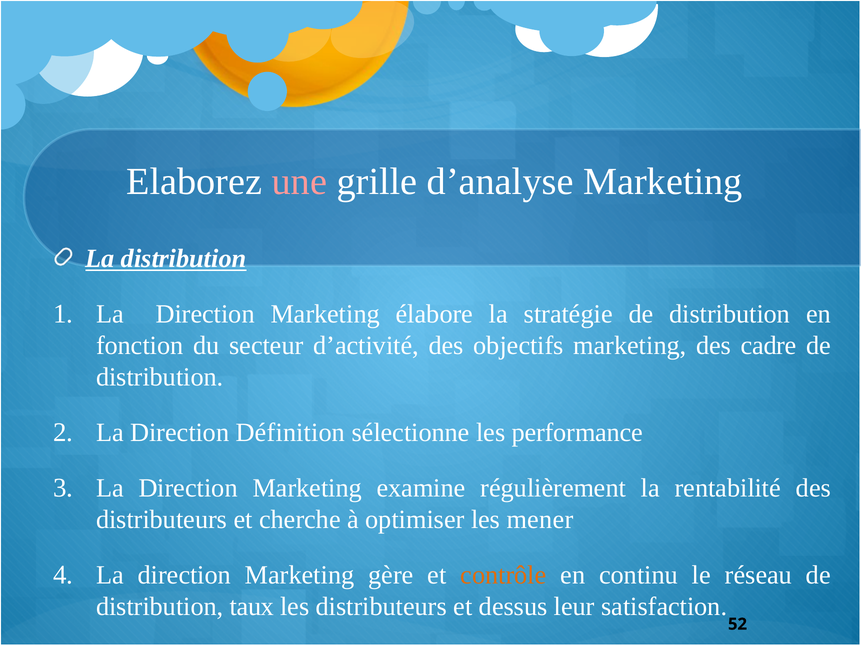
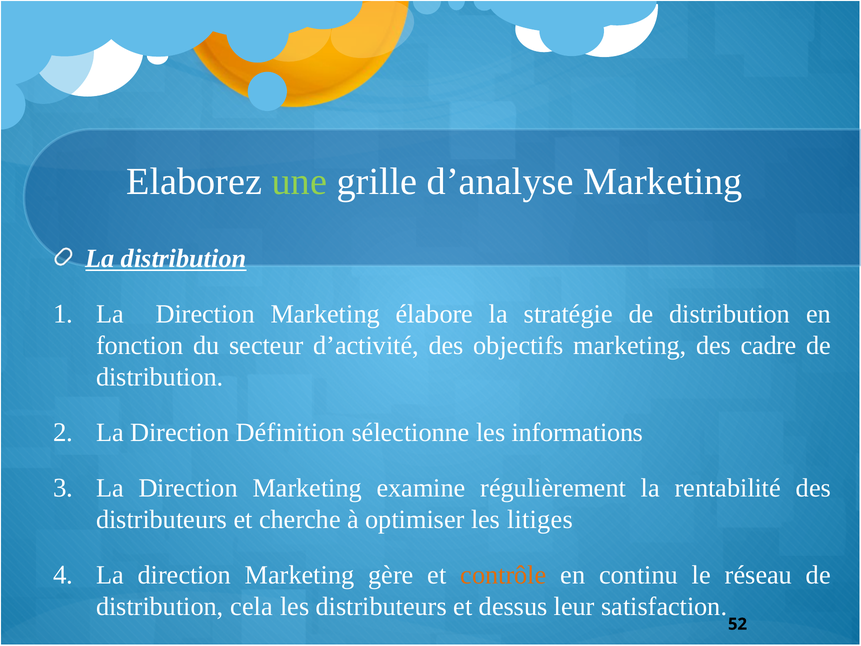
une colour: pink -> light green
performance: performance -> informations
mener: mener -> litiges
taux: taux -> cela
